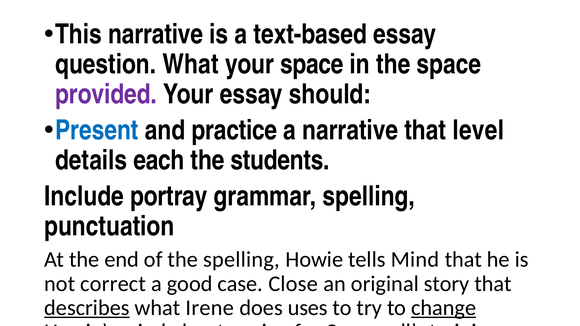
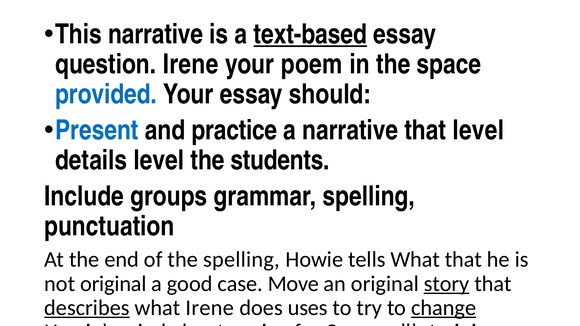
text-based underline: none -> present
question What: What -> Irene
your space: space -> poem
provided colour: purple -> blue
details each: each -> level
portray: portray -> groups
tells Mind: Mind -> What
not correct: correct -> original
Close: Close -> Move
story underline: none -> present
